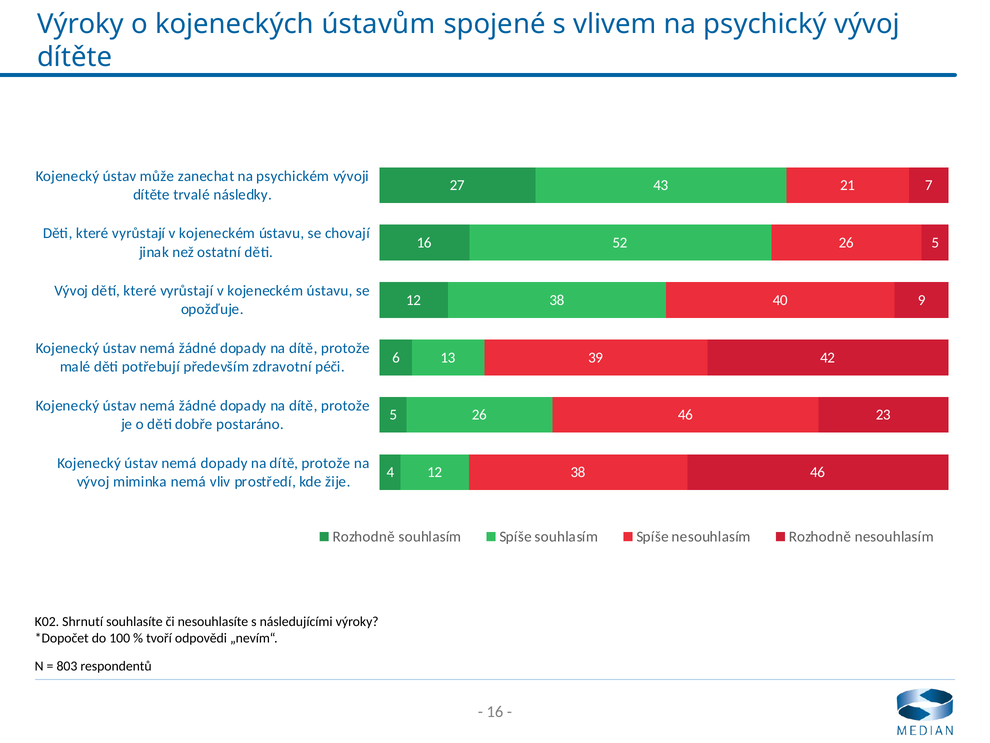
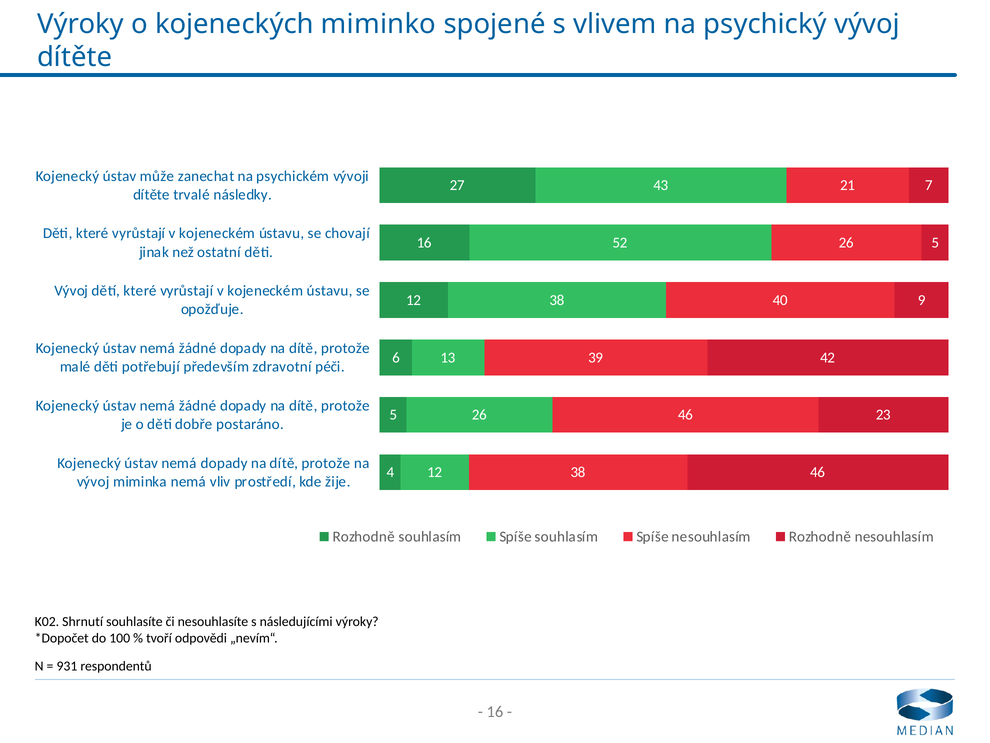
ústavům: ústavům -> miminko
803: 803 -> 931
